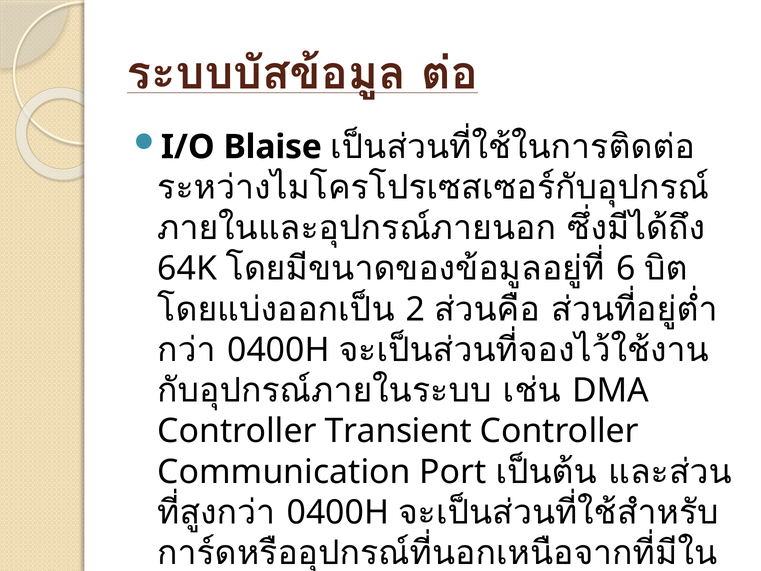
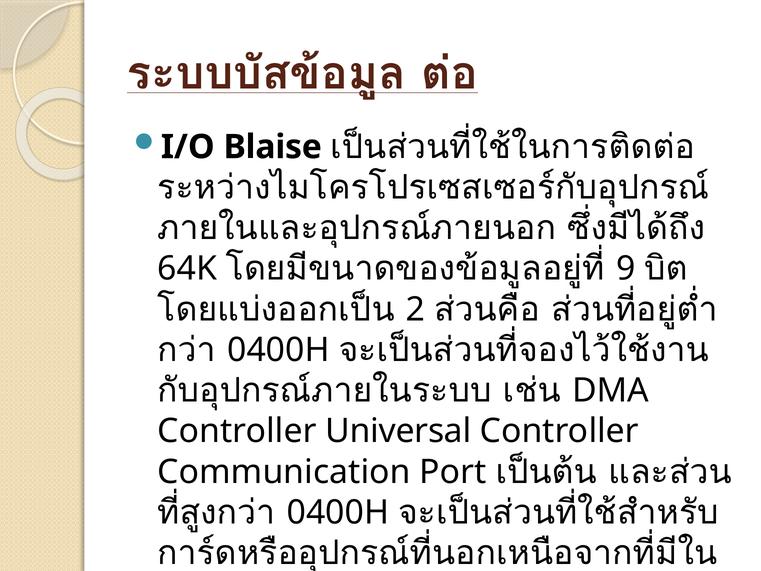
6: 6 -> 9
Transient: Transient -> Universal
